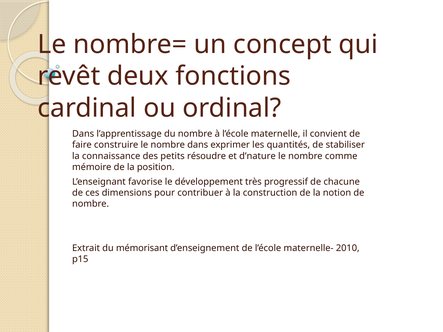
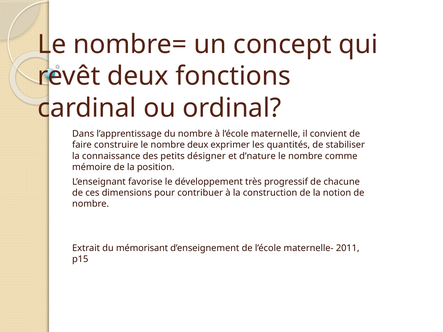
nombre dans: dans -> deux
résoudre: résoudre -> désigner
2010: 2010 -> 2011
